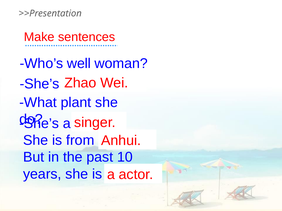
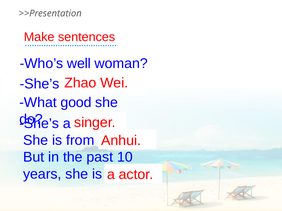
plant: plant -> good
